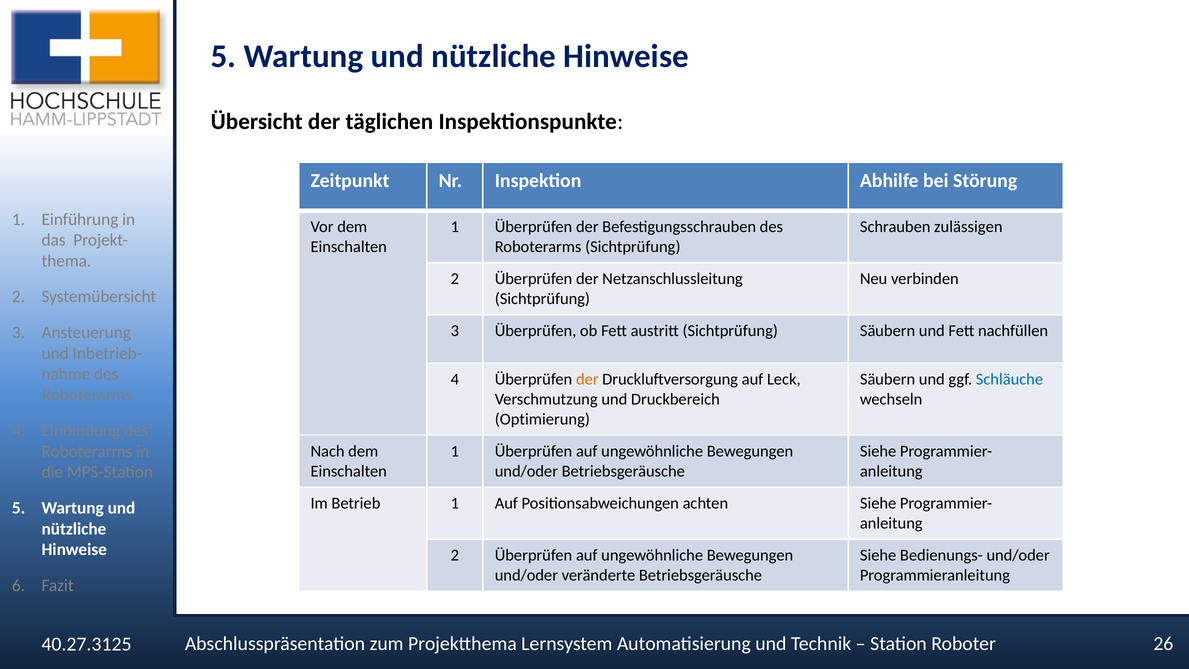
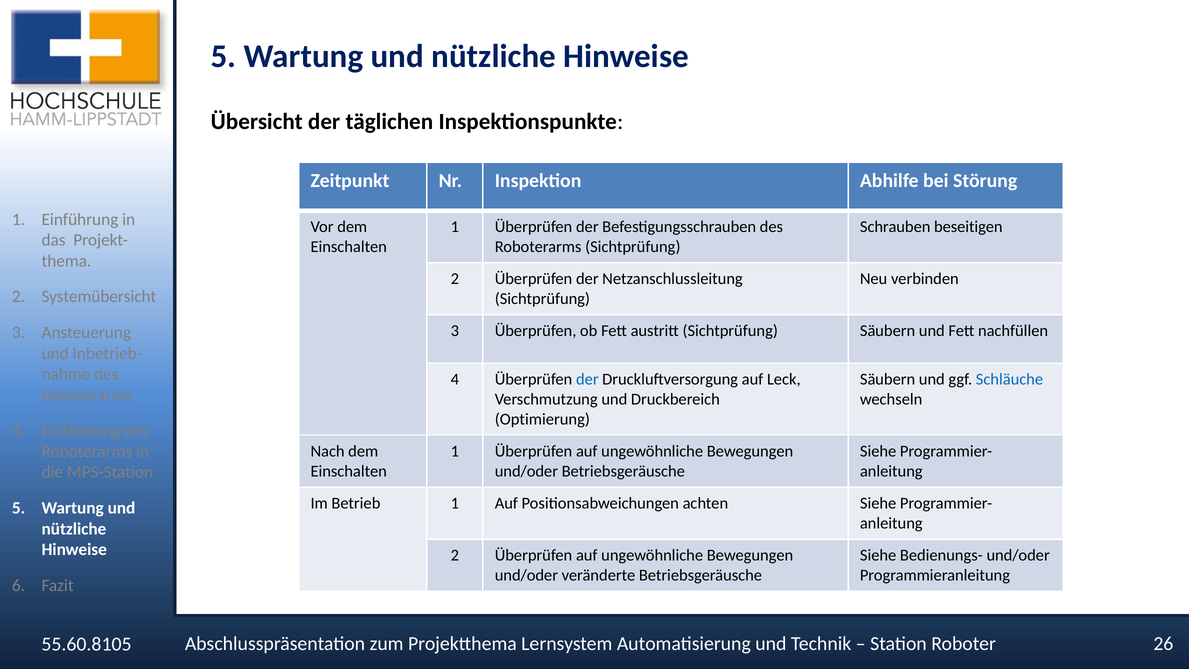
zulässigen: zulässigen -> beseitigen
der at (587, 379) colour: orange -> blue
40.27.3125: 40.27.3125 -> 55.60.8105
